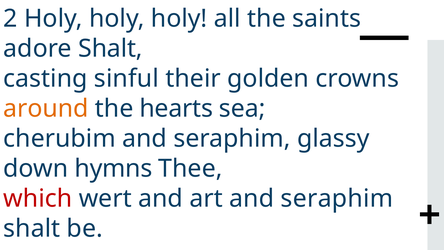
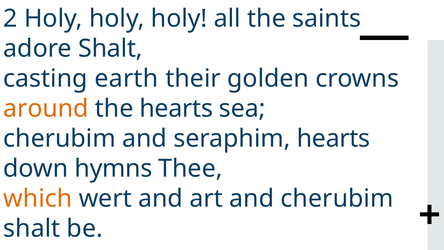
sinful: sinful -> earth
seraphim glassy: glassy -> hearts
which colour: red -> orange
art and seraphim: seraphim -> cherubim
